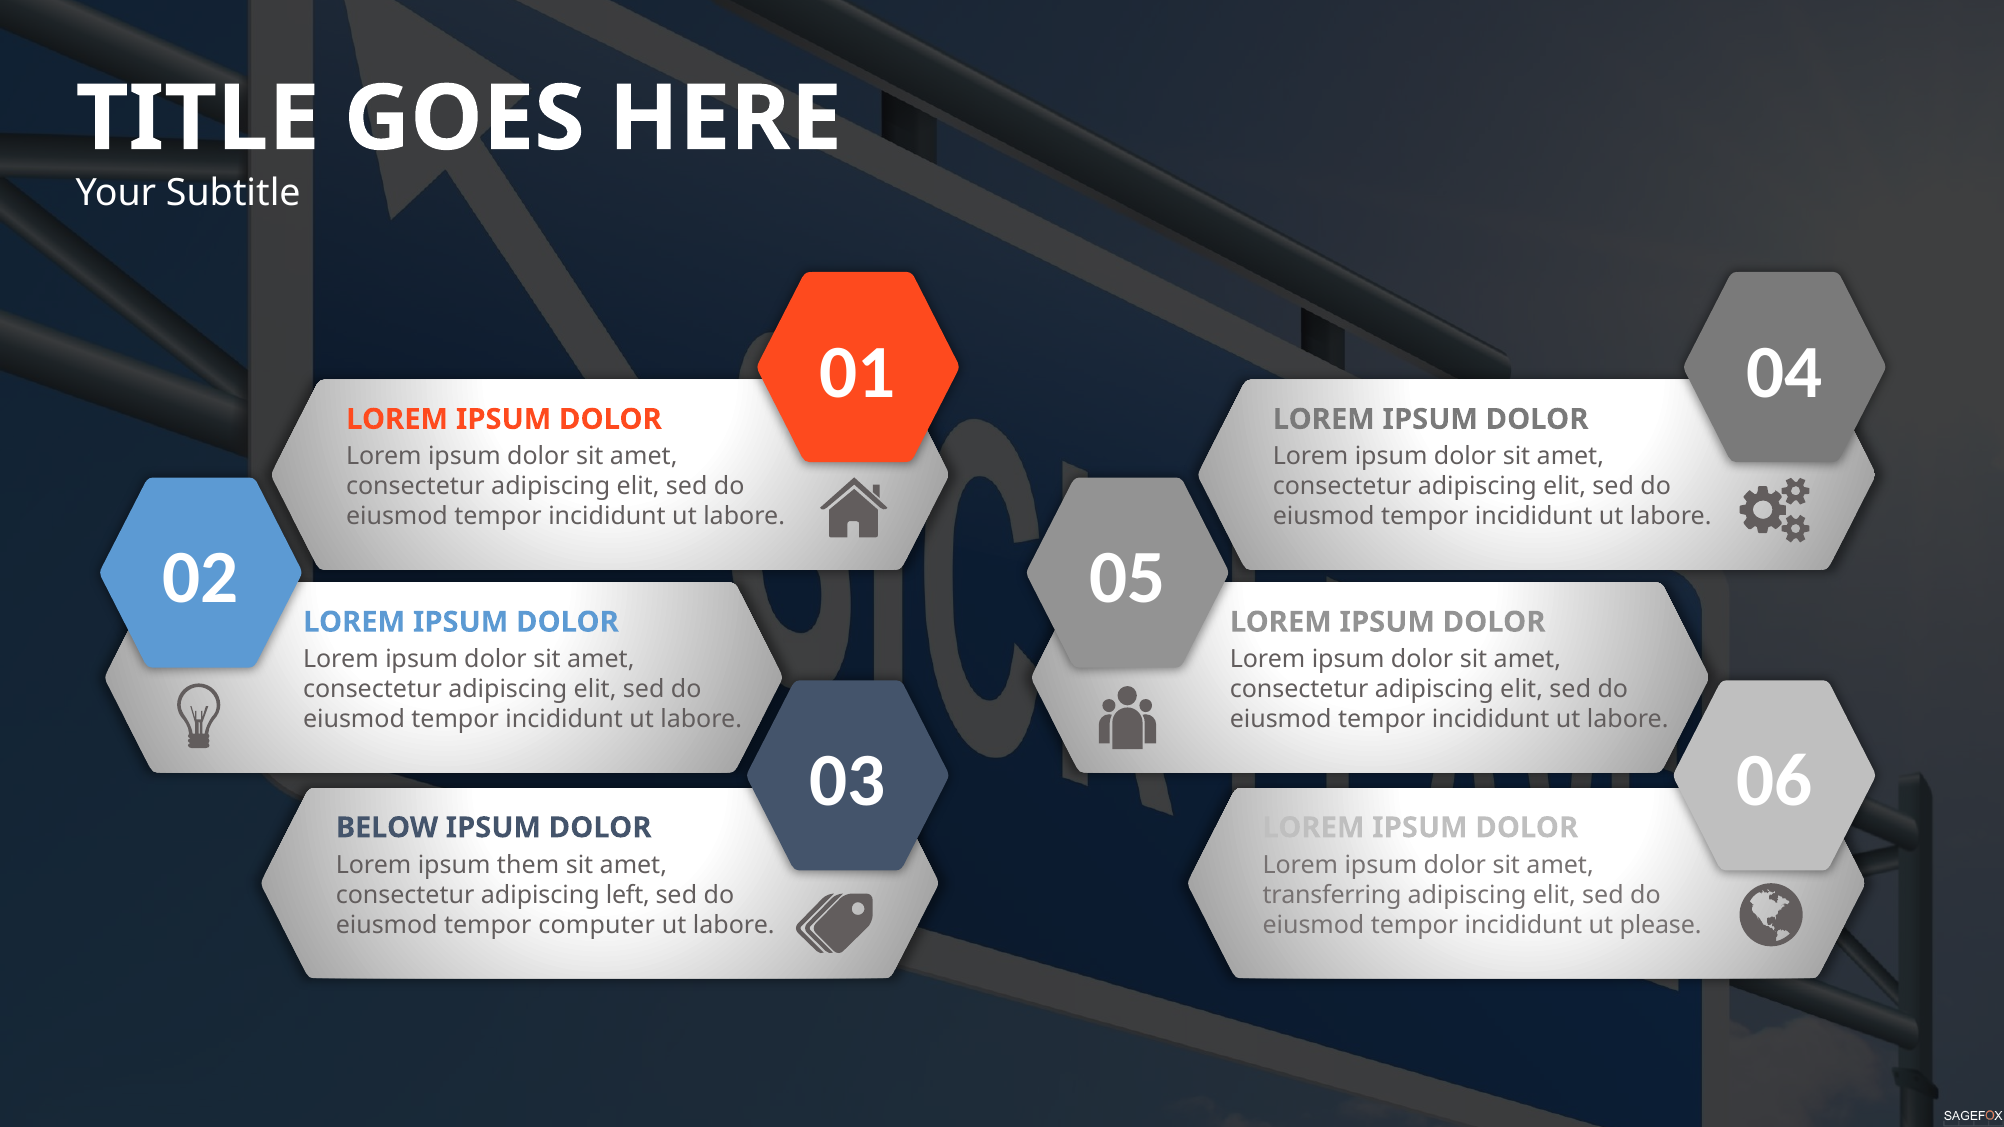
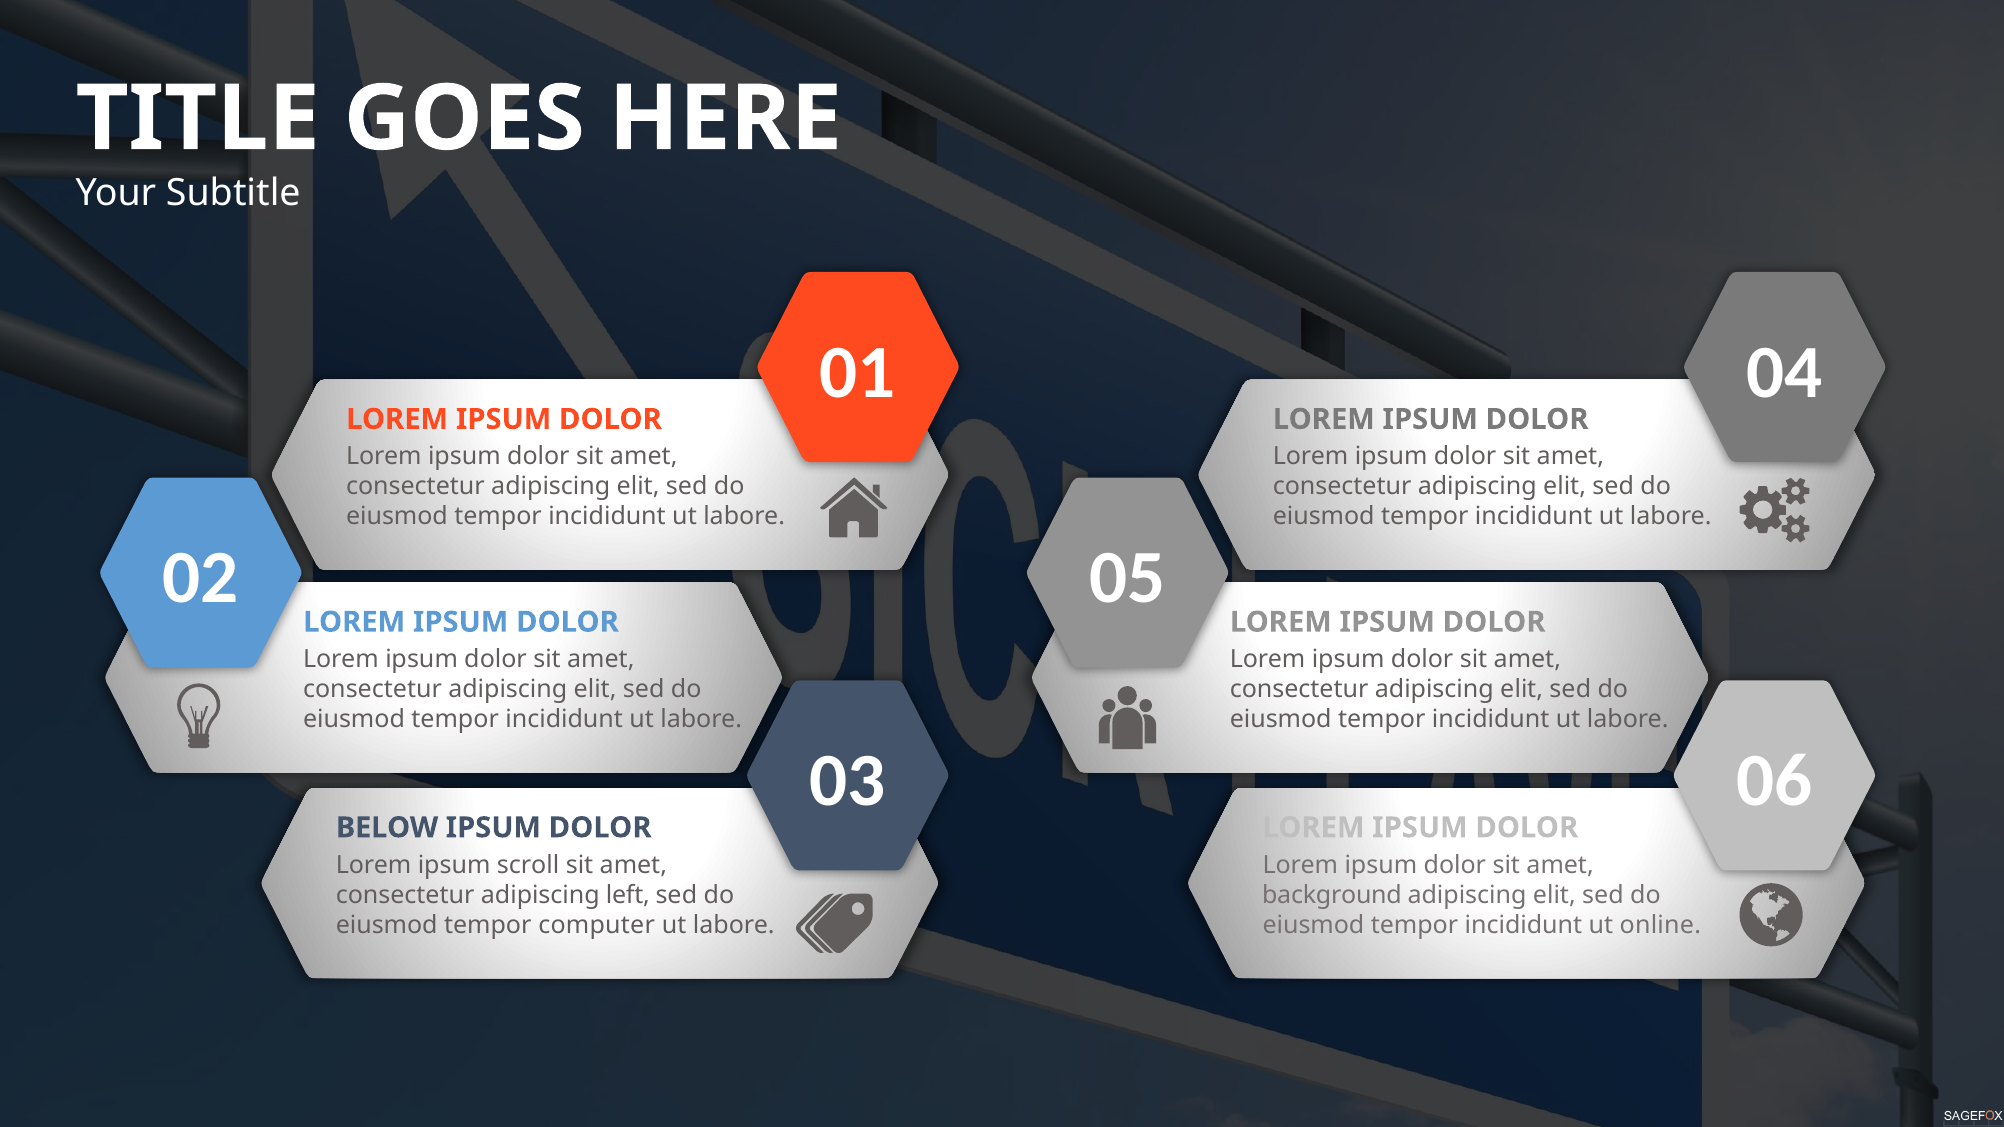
them: them -> scroll
transferring: transferring -> background
please: please -> online
